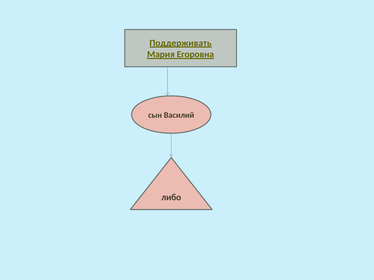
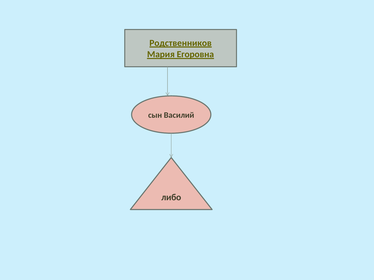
Поддерживать: Поддерживать -> Родственников
